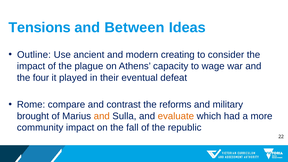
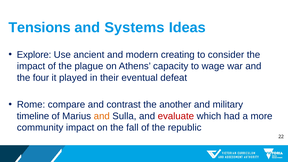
Between: Between -> Systems
Outline: Outline -> Explore
reforms: reforms -> another
brought: brought -> timeline
evaluate colour: orange -> red
